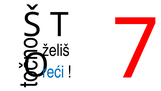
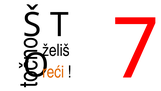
reći colour: blue -> orange
